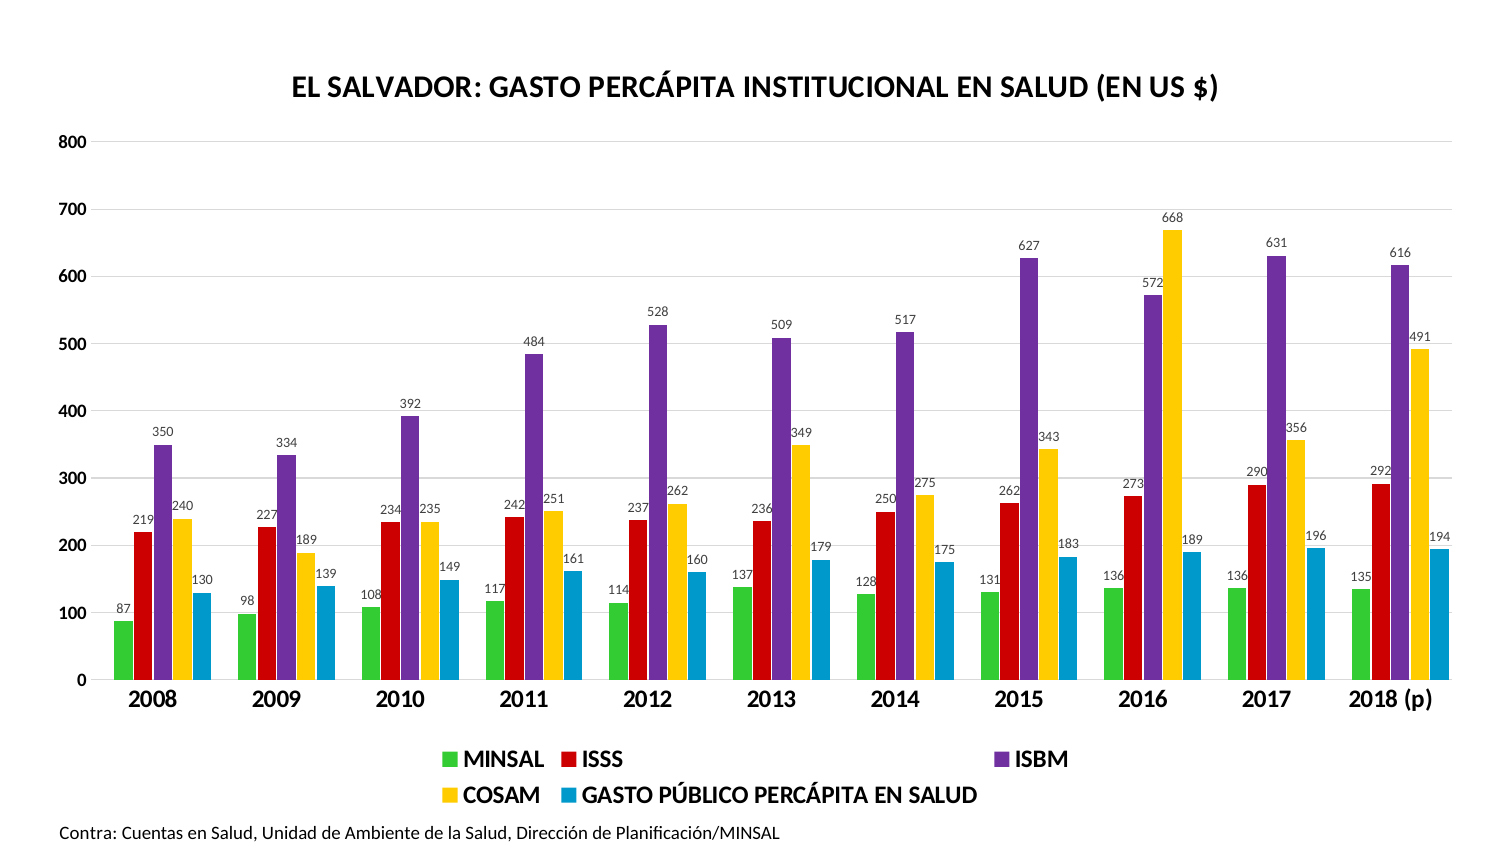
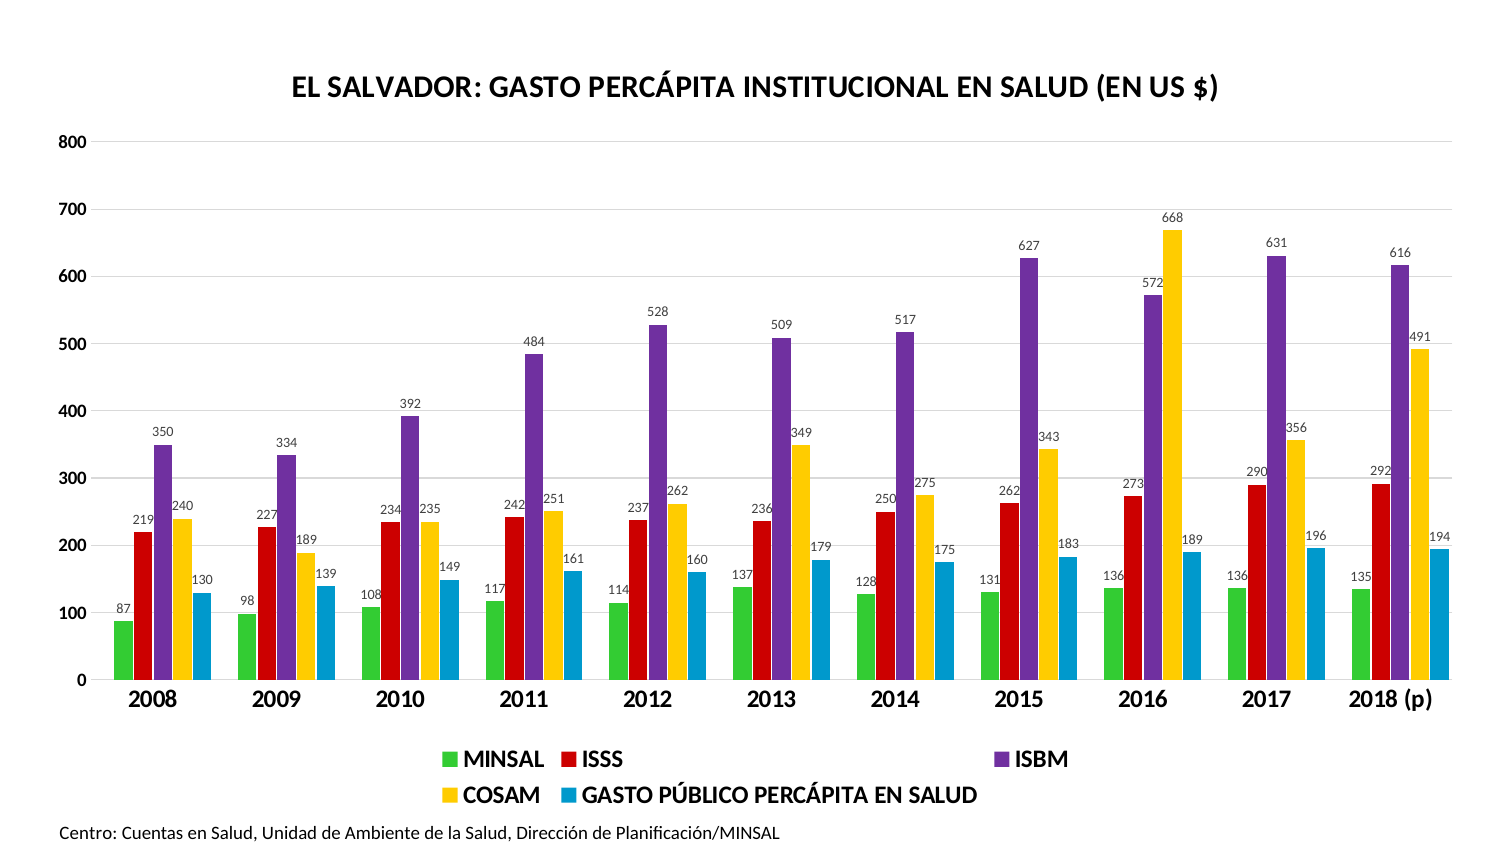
Contra: Contra -> Centro
